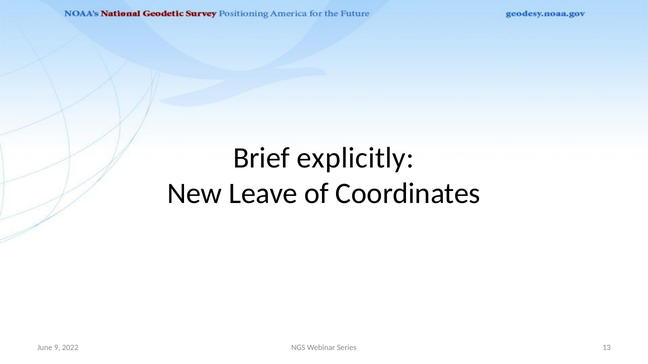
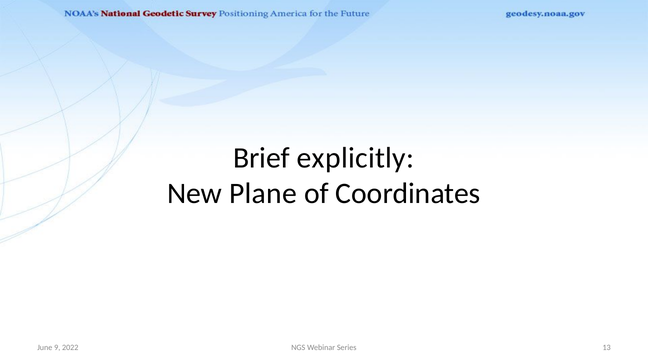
Leave: Leave -> Plane
